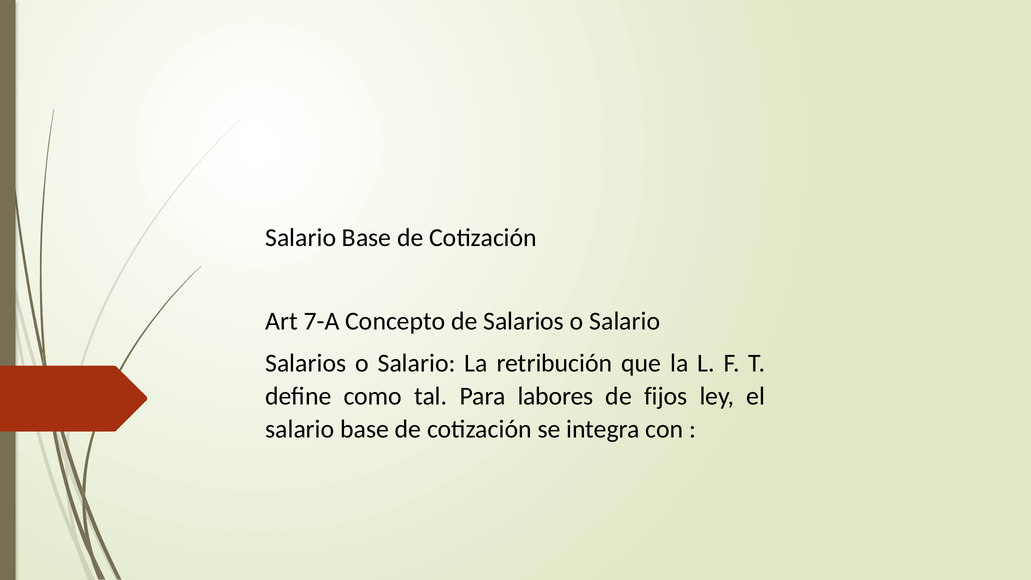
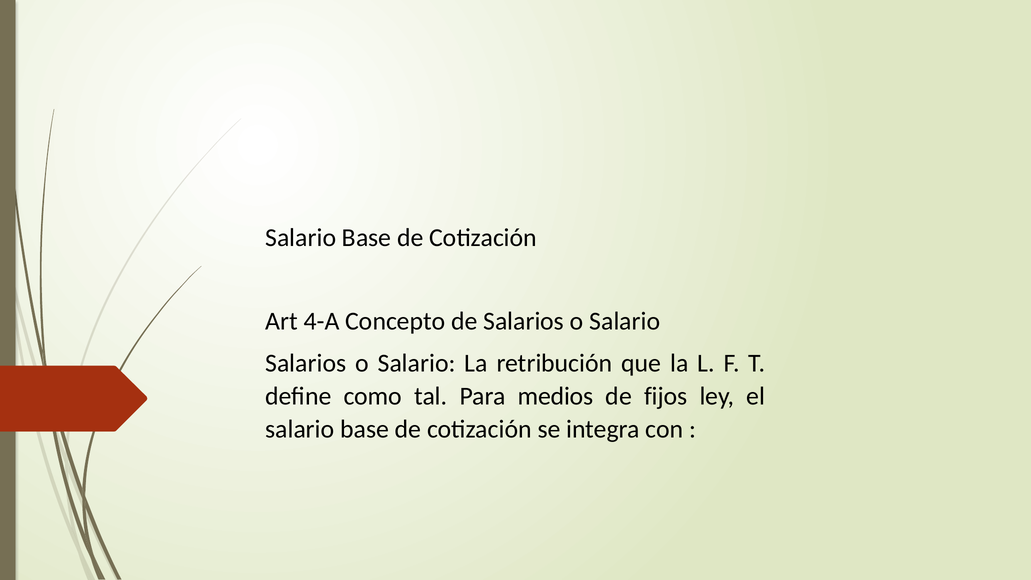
7-A: 7-A -> 4-A
labores: labores -> medios
